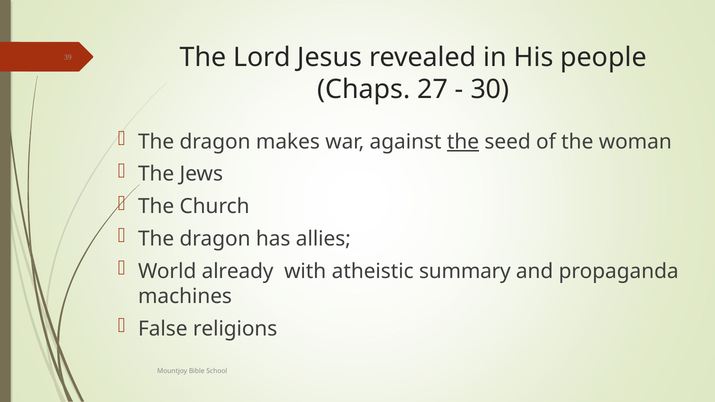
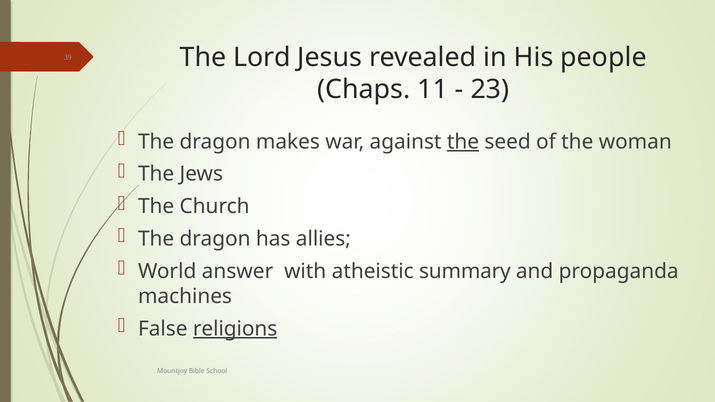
27: 27 -> 11
30: 30 -> 23
already: already -> answer
religions underline: none -> present
